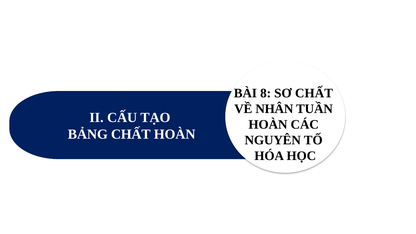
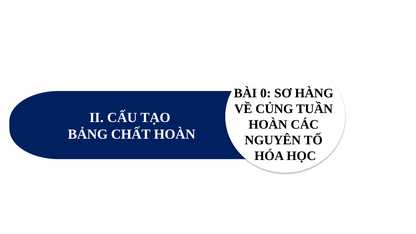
8: 8 -> 0
SƠ CHẤT: CHẤT -> HÀNG
NHÂN: NHÂN -> CỦNG
